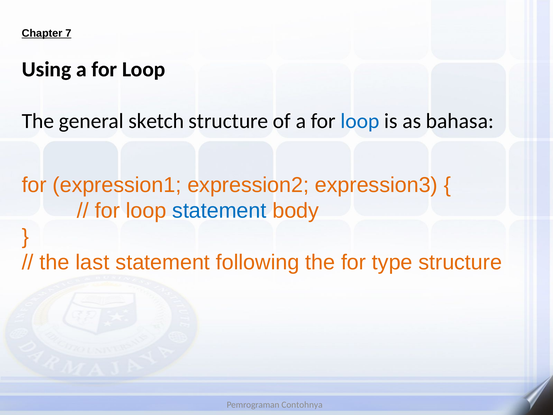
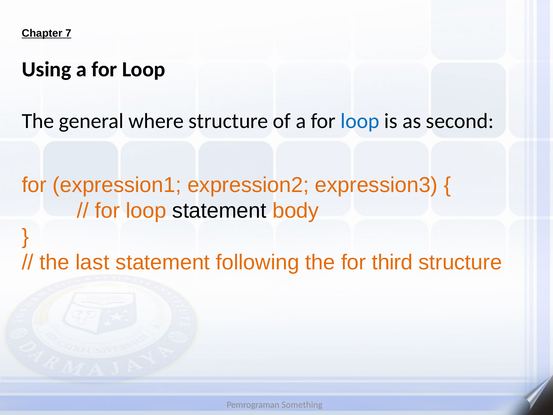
sketch: sketch -> where
bahasa: bahasa -> second
statement at (219, 211) colour: blue -> black
type: type -> third
Contohnya: Contohnya -> Something
